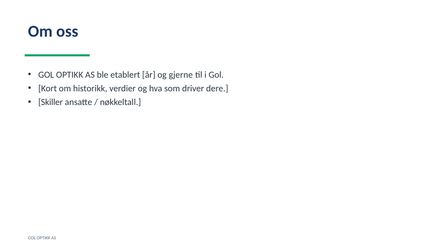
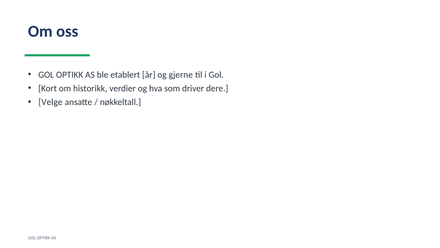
Skiller: Skiller -> Velge
